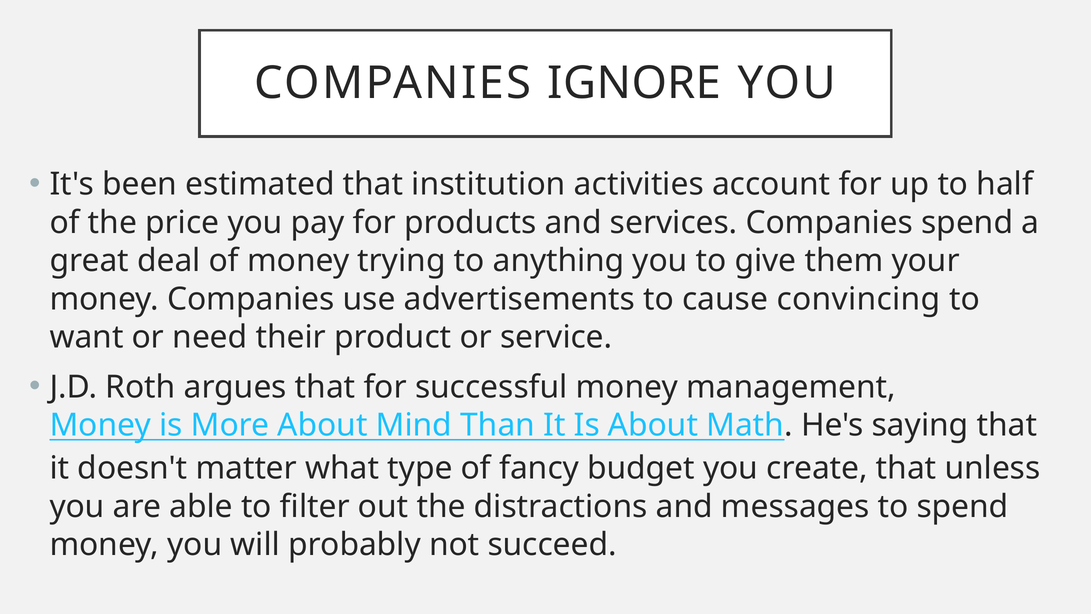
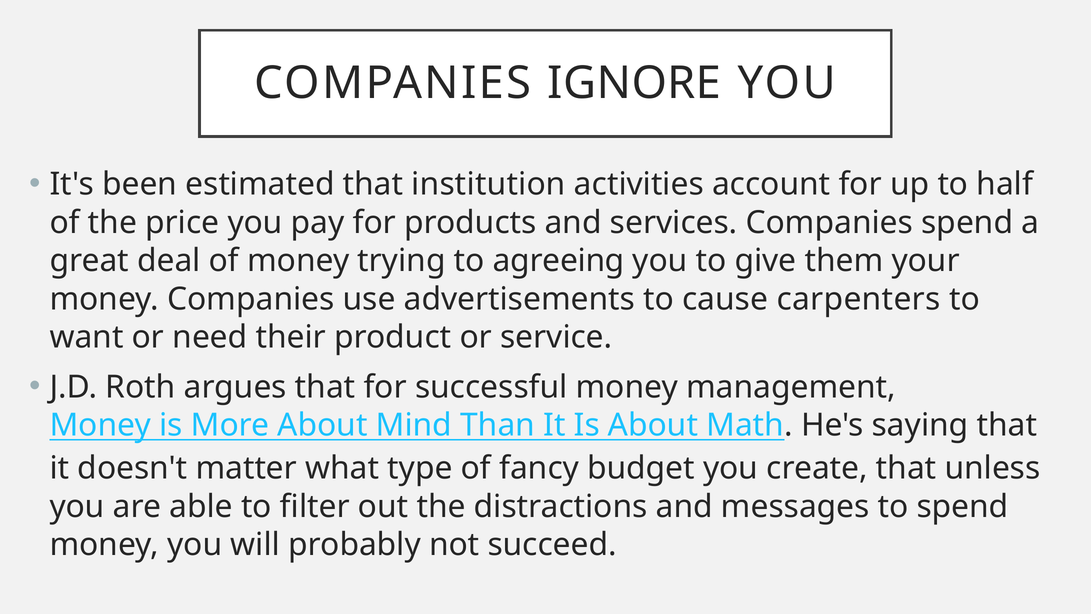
anything: anything -> agreeing
convincing: convincing -> carpenters
